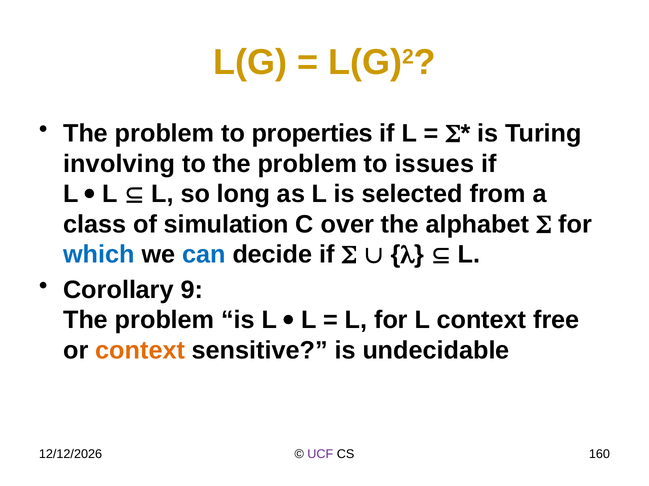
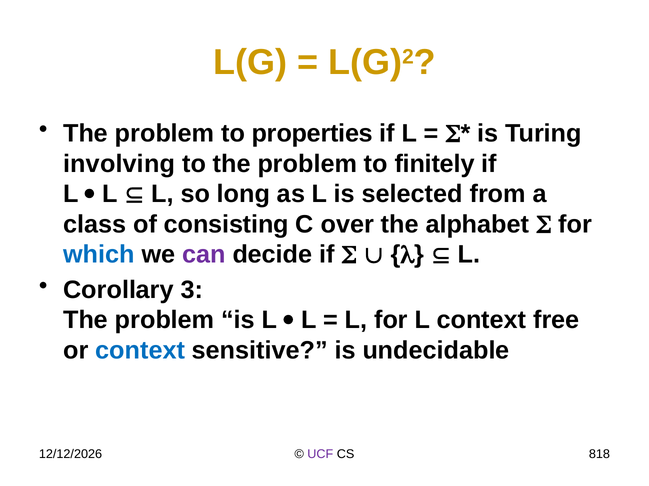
issues: issues -> finitely
simulation: simulation -> consisting
can colour: blue -> purple
9: 9 -> 3
context at (140, 351) colour: orange -> blue
160: 160 -> 818
